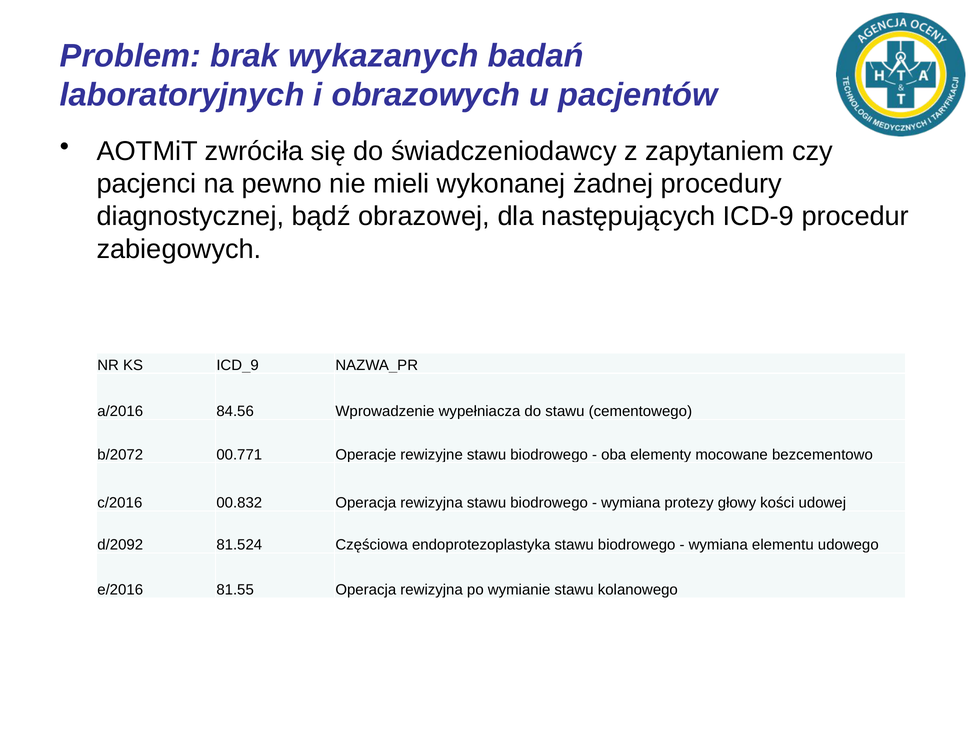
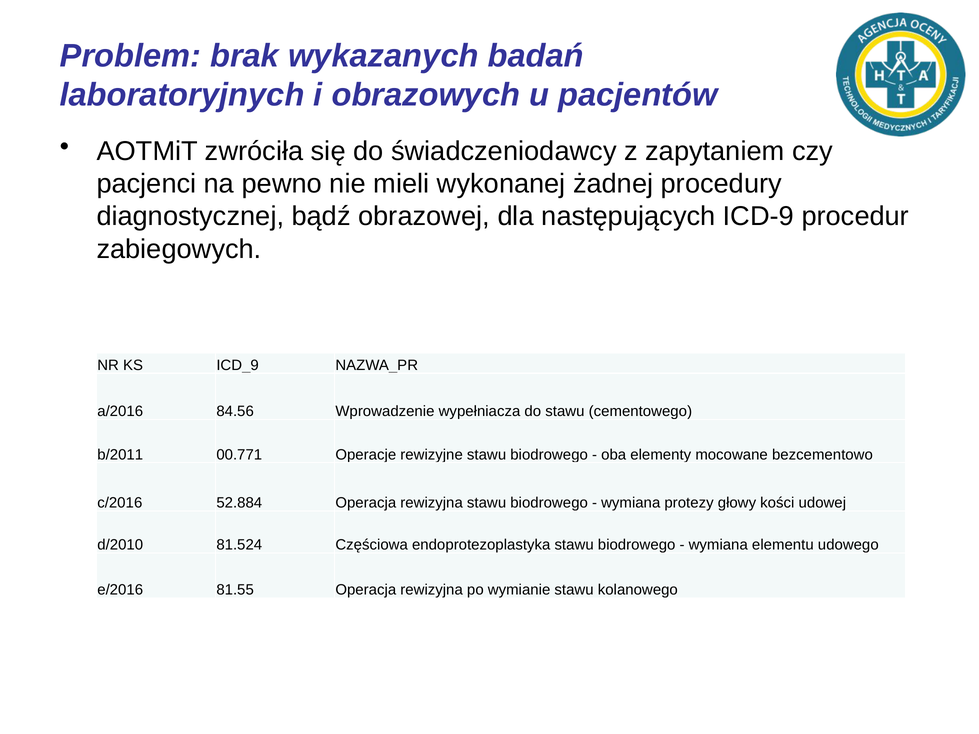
b/2072: b/2072 -> b/2011
00.832: 00.832 -> 52.884
d/2092: d/2092 -> d/2010
